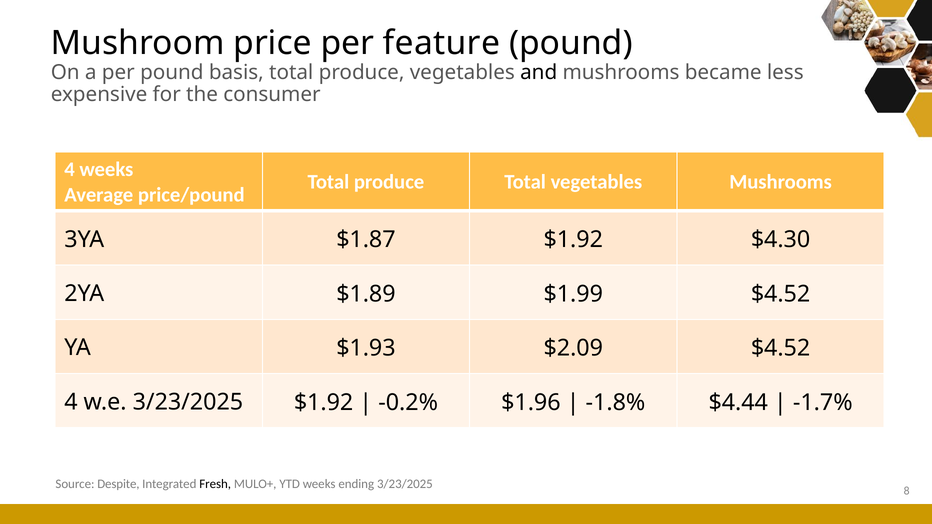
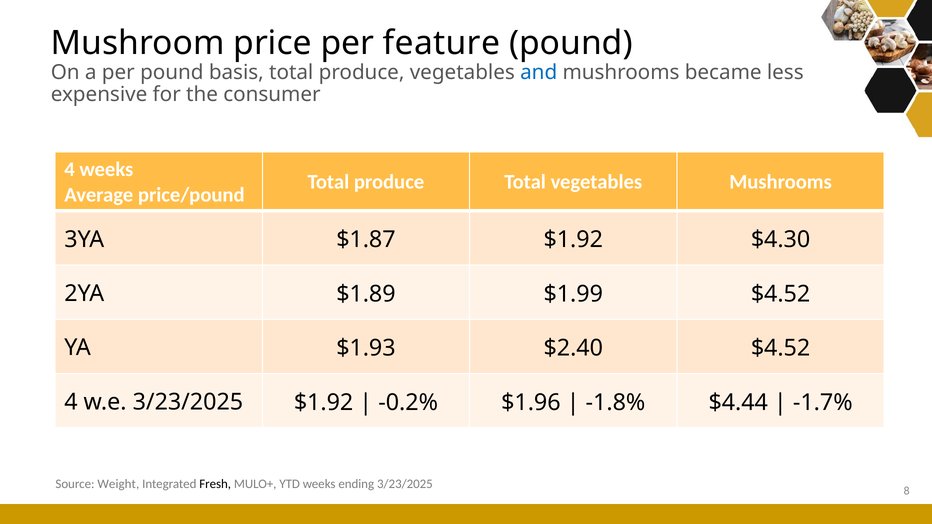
and colour: black -> blue
$2.09: $2.09 -> $2.40
Despite: Despite -> Weight
